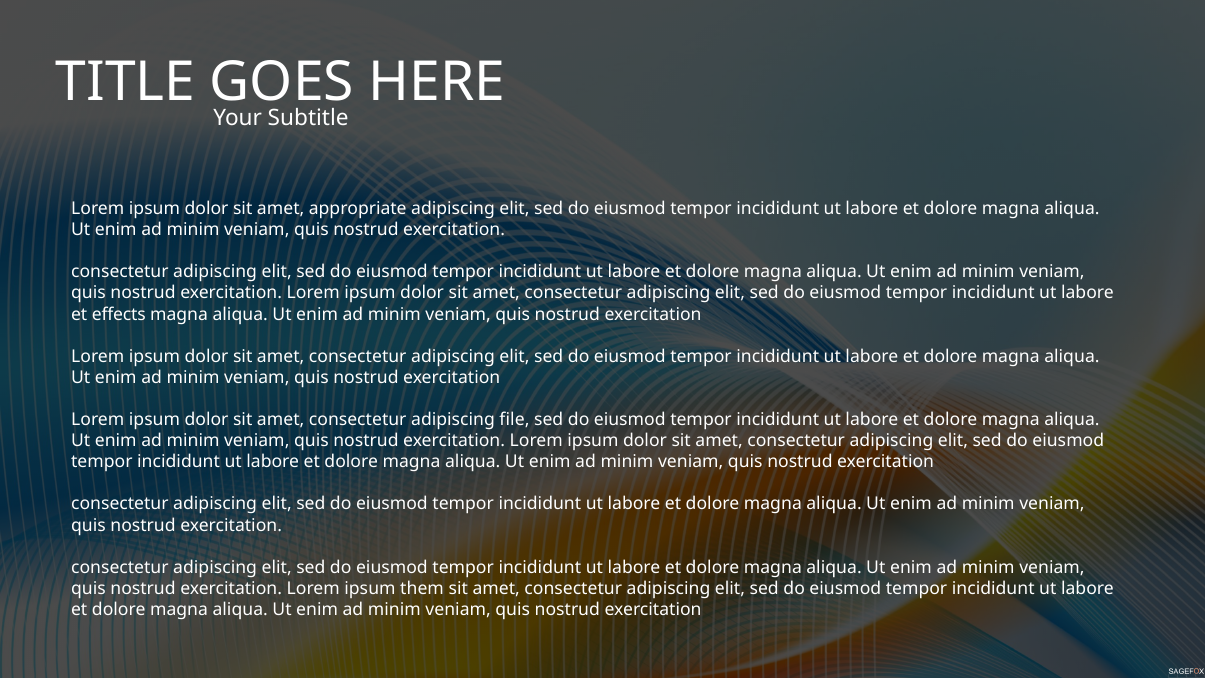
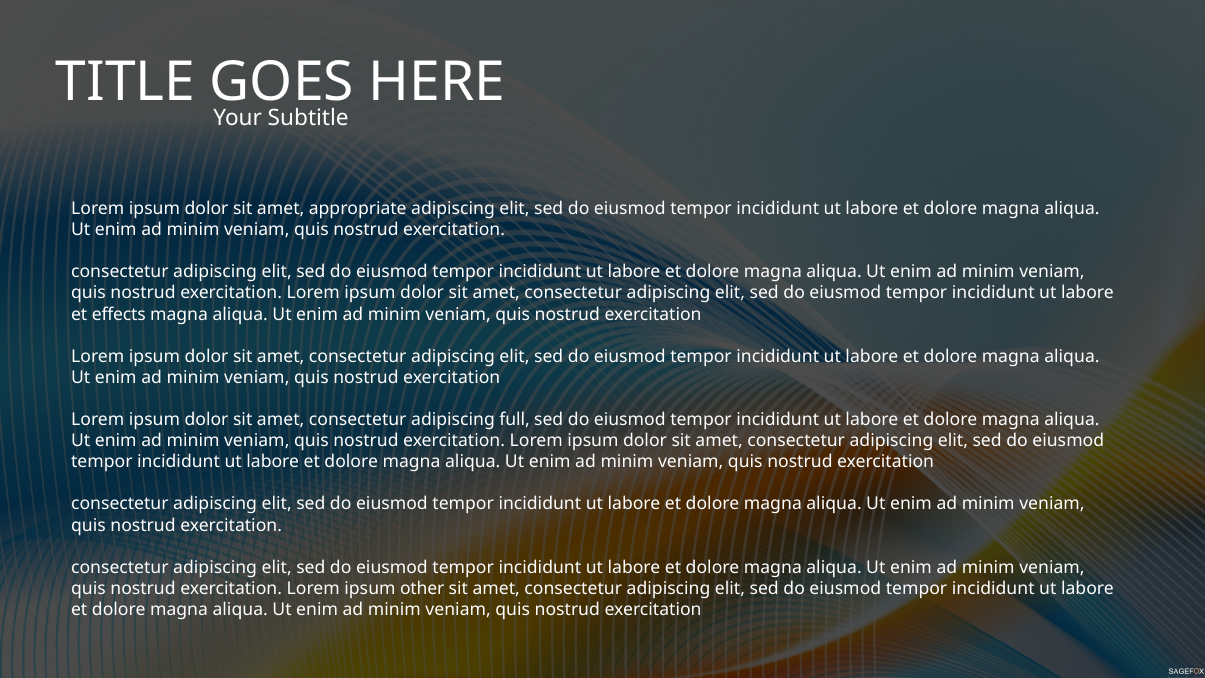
file: file -> full
them: them -> other
